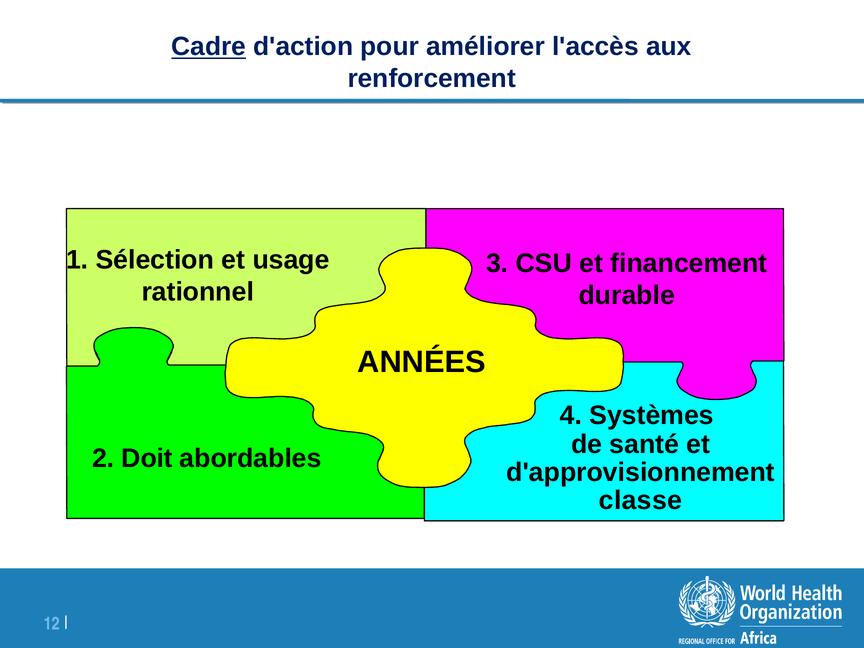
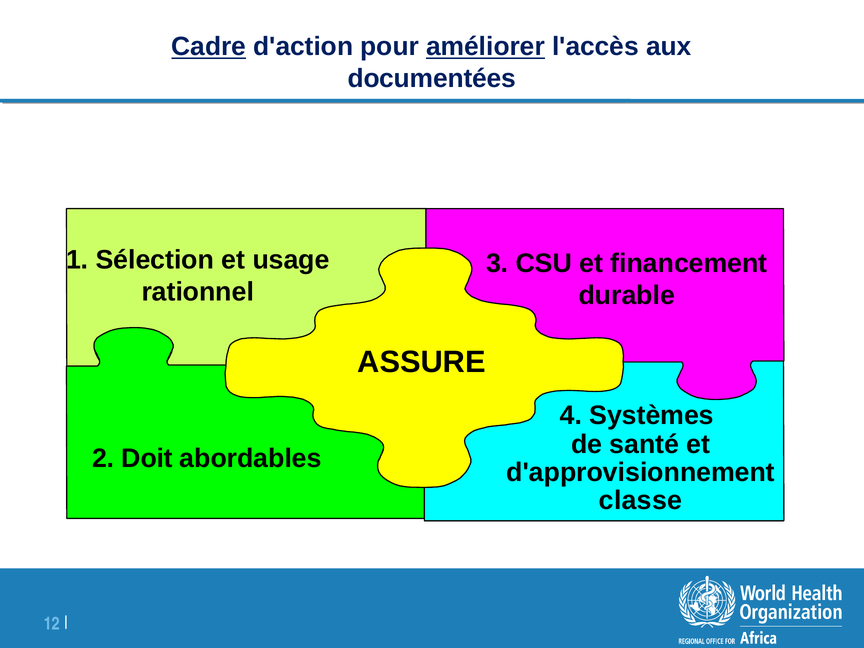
améliorer underline: none -> present
renforcement: renforcement -> documentées
ANNÉES: ANNÉES -> ASSURE
